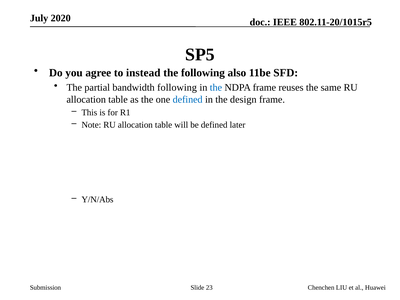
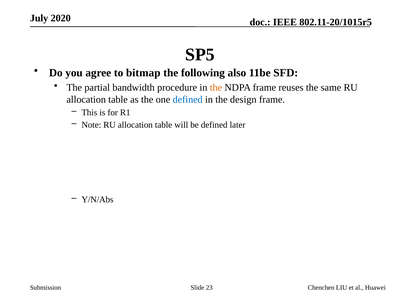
instead: instead -> bitmap
bandwidth following: following -> procedure
the at (216, 87) colour: blue -> orange
